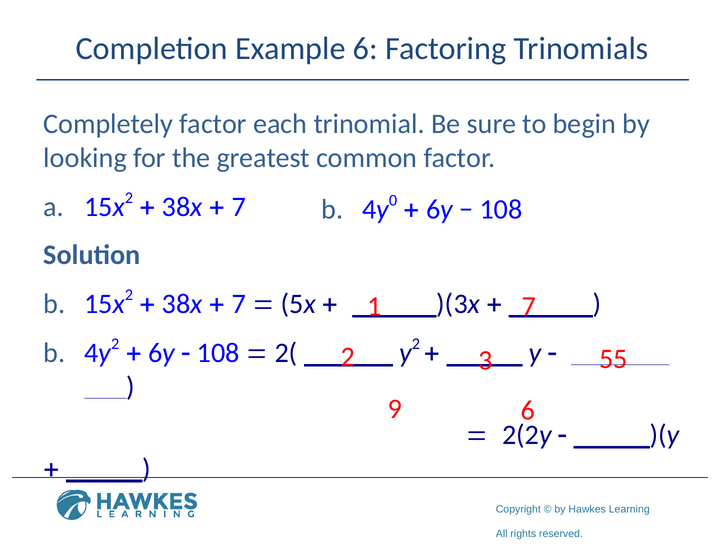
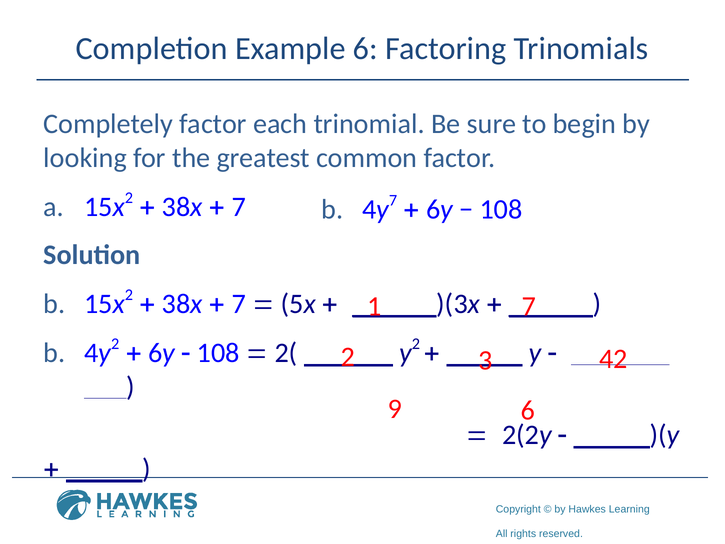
0 at (393, 200): 0 -> 7
55: 55 -> 42
